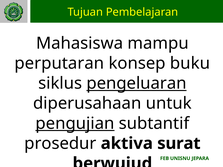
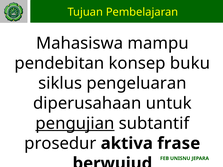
perputaran: perputaran -> pendebitan
pengeluaran underline: present -> none
surat: surat -> frase
